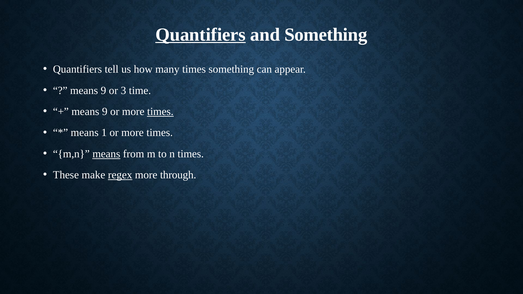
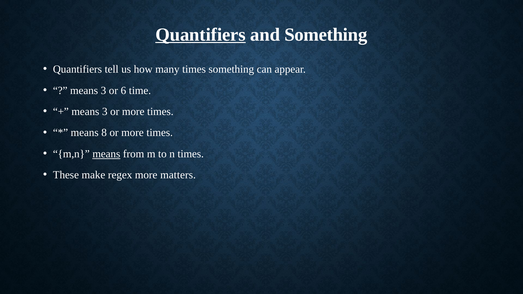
9 at (103, 91): 9 -> 3
3: 3 -> 6
9 at (105, 112): 9 -> 3
times at (160, 112) underline: present -> none
1: 1 -> 8
regex underline: present -> none
through: through -> matters
